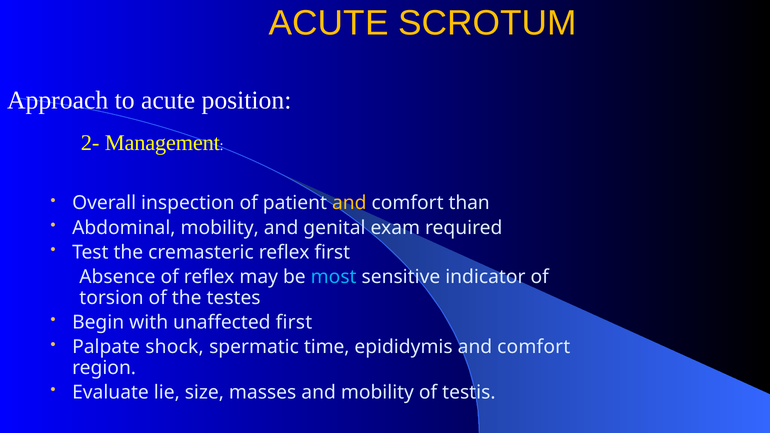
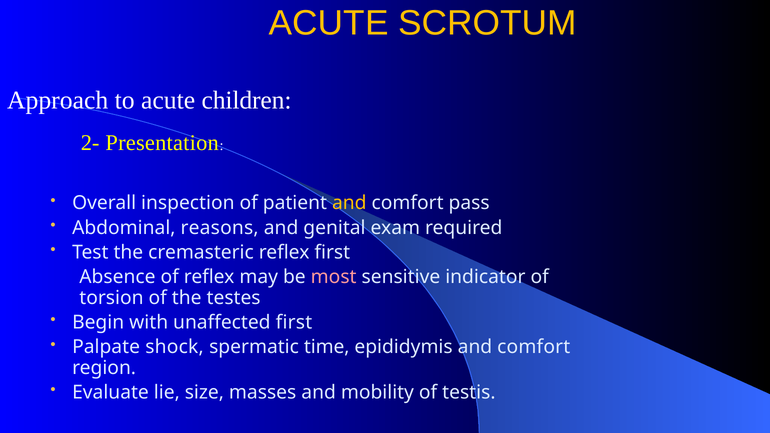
position: position -> children
Management: Management -> Presentation
than: than -> pass
Abdominal mobility: mobility -> reasons
most colour: light blue -> pink
